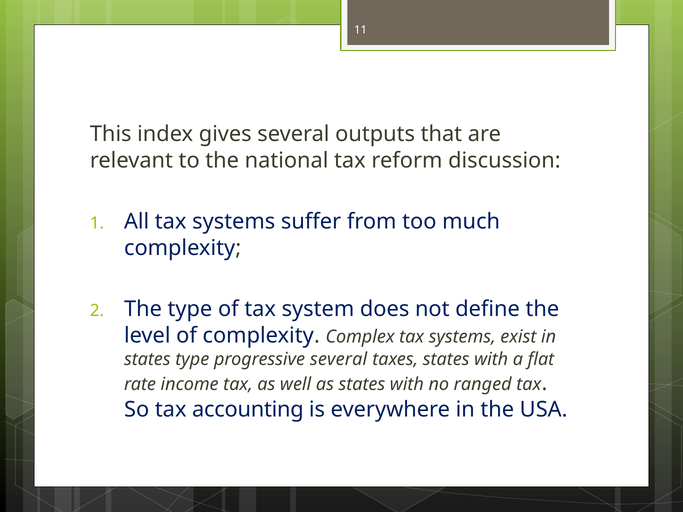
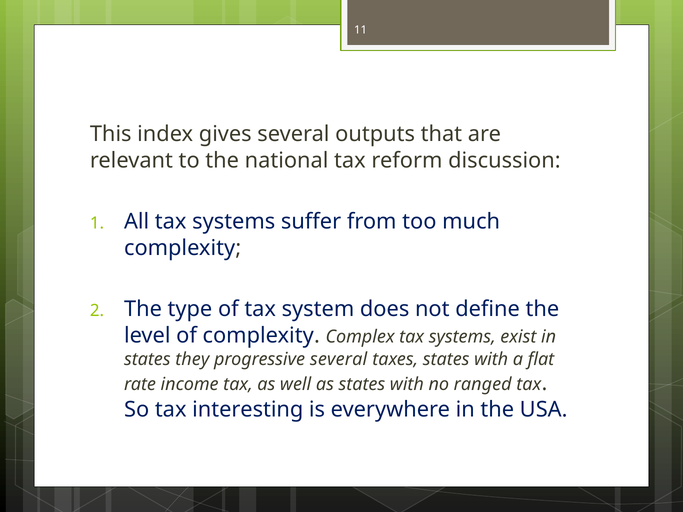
states type: type -> they
accounting: accounting -> interesting
